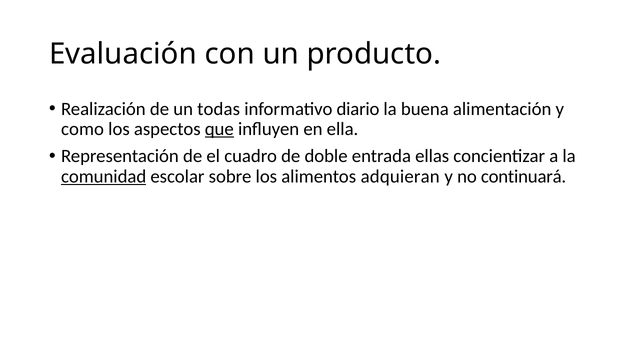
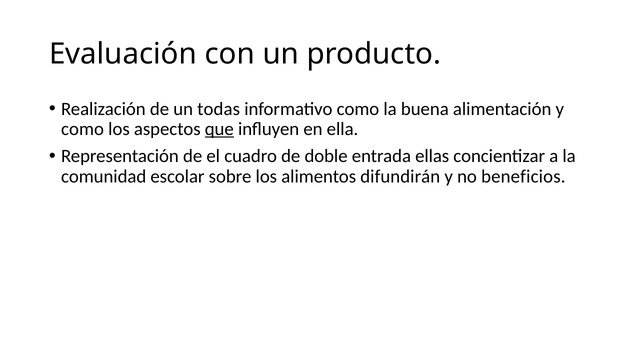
informativo diario: diario -> como
comunidad underline: present -> none
adquieran: adquieran -> difundirán
continuará: continuará -> beneficios
